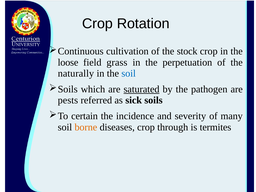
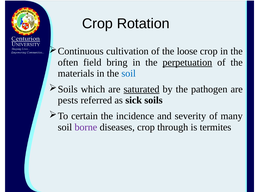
stock: stock -> loose
loose: loose -> often
grass: grass -> bring
perpetuation underline: none -> present
naturally: naturally -> materials
borne colour: orange -> purple
